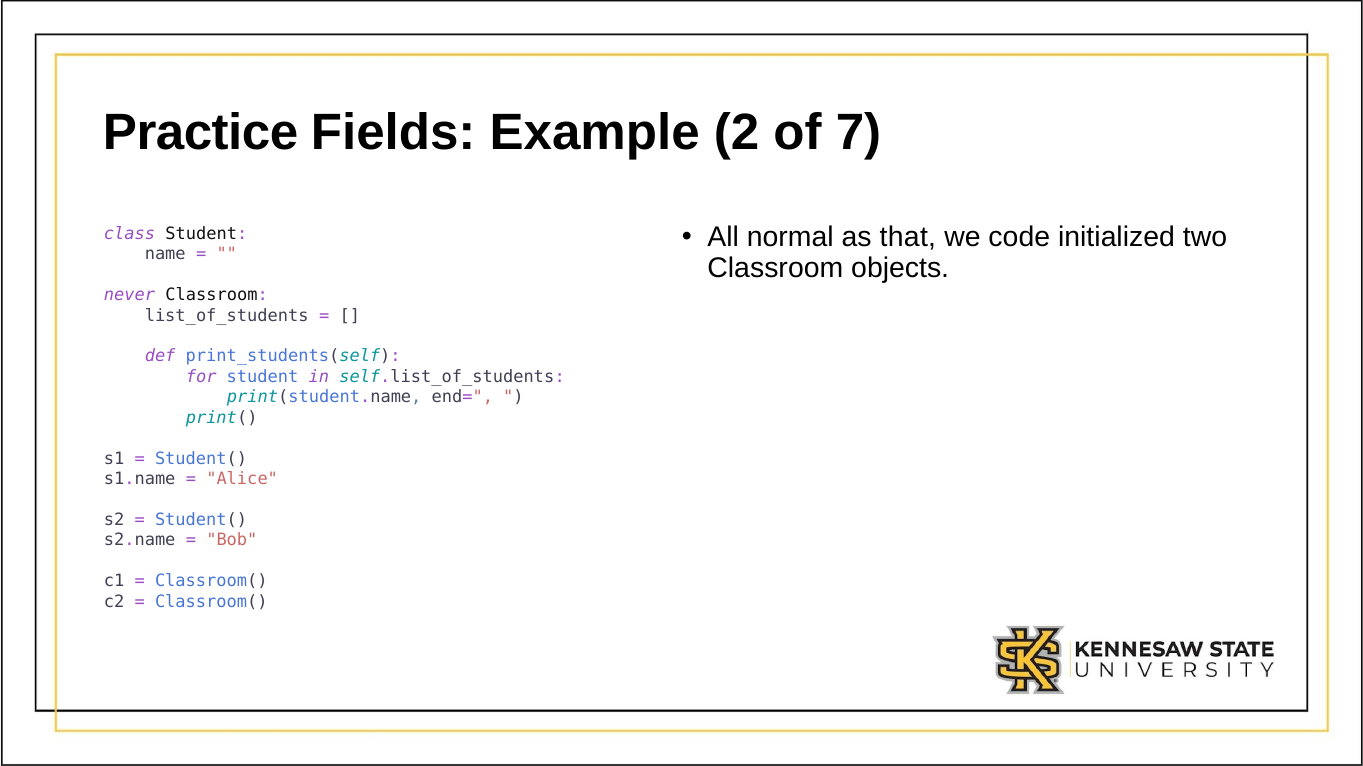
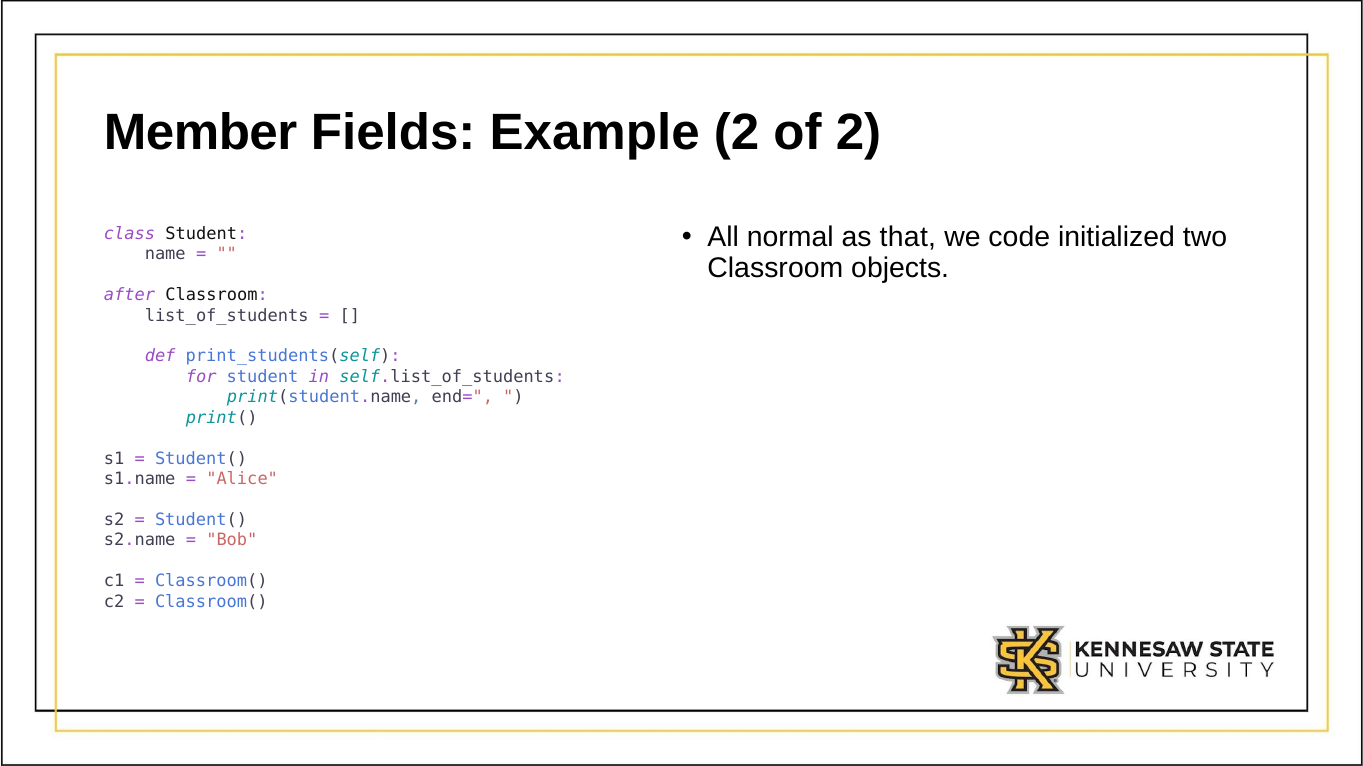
Practice: Practice -> Member
of 7: 7 -> 2
never: never -> after
